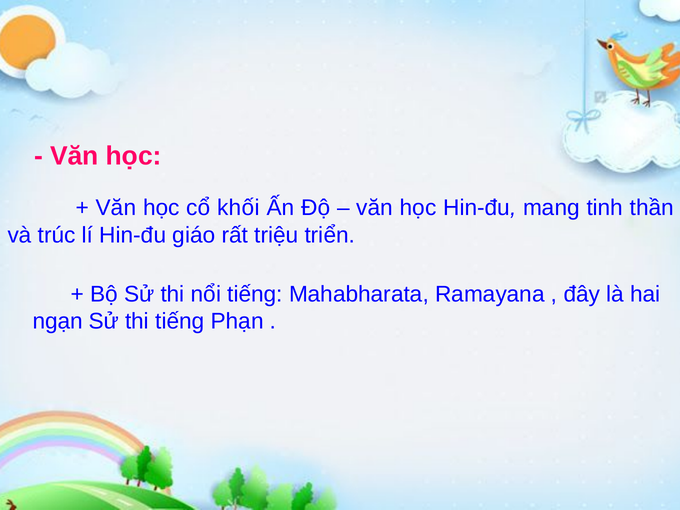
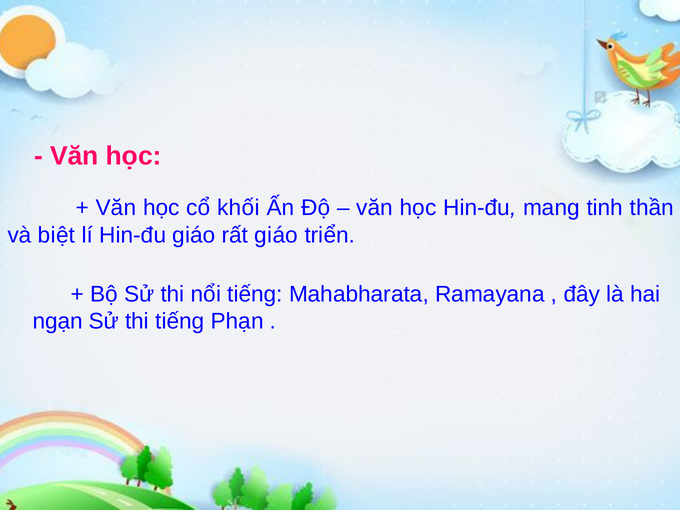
trúc: trúc -> biệt
rất triệu: triệu -> giáo
